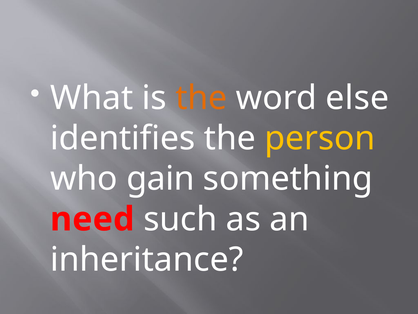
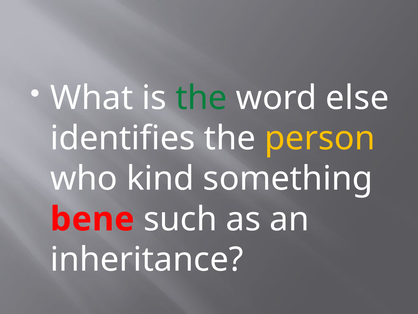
the at (201, 98) colour: orange -> green
gain: gain -> kind
need: need -> bene
